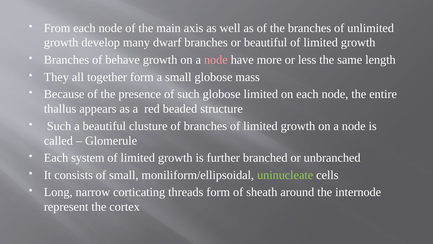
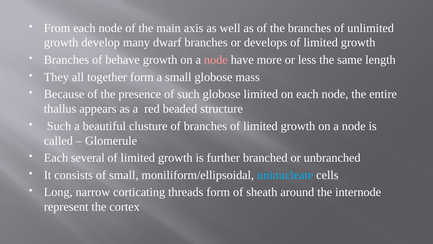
or beautiful: beautiful -> develops
system: system -> several
uninucleate colour: light green -> light blue
